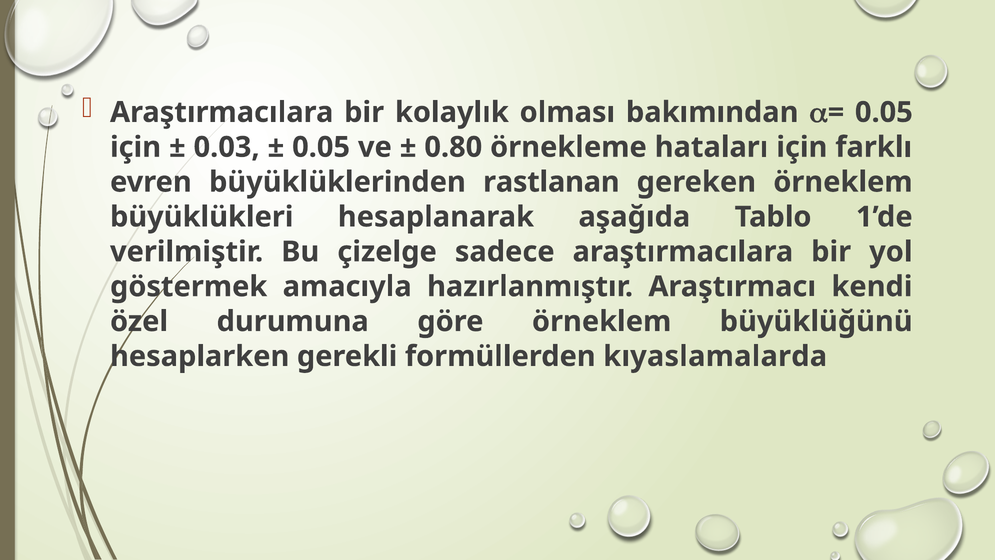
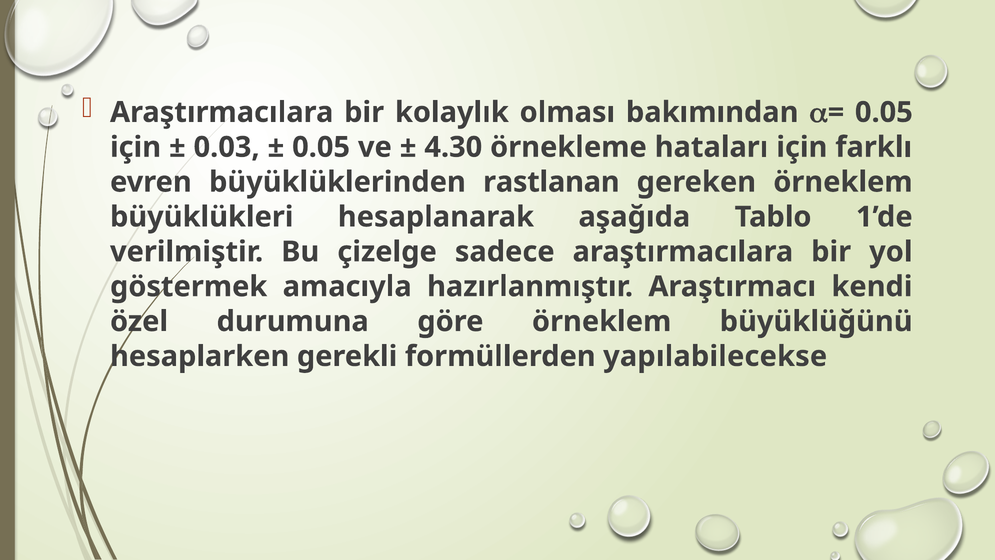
0.80: 0.80 -> 4.30
kıyaslamalarda: kıyaslamalarda -> yapılabilecekse
